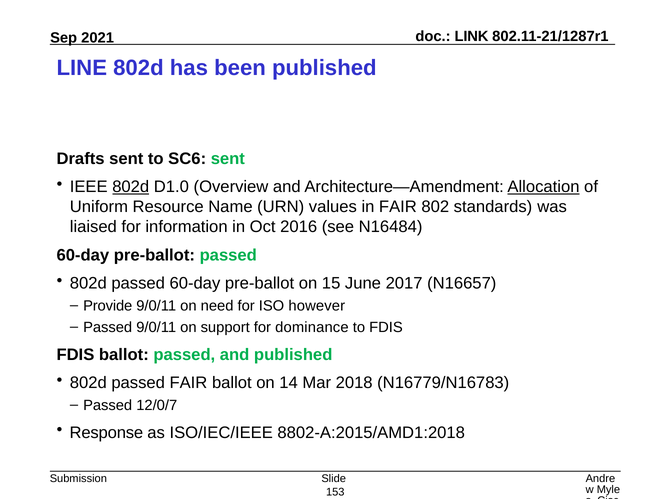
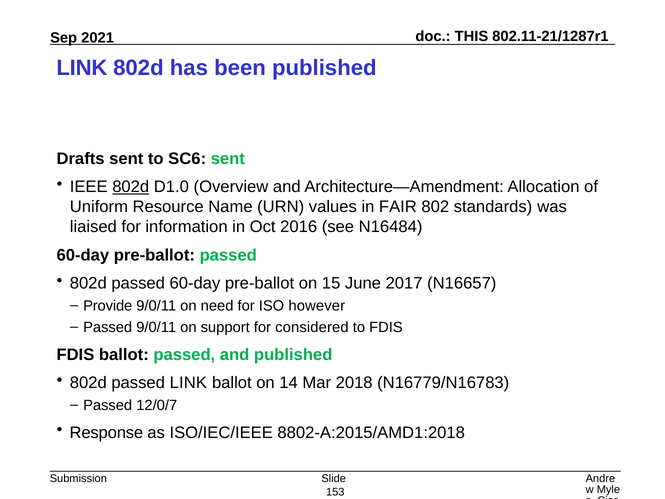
LINK: LINK -> THIS
LINE at (82, 68): LINE -> LINK
Allocation underline: present -> none
dominance: dominance -> considered
passed FAIR: FAIR -> LINK
